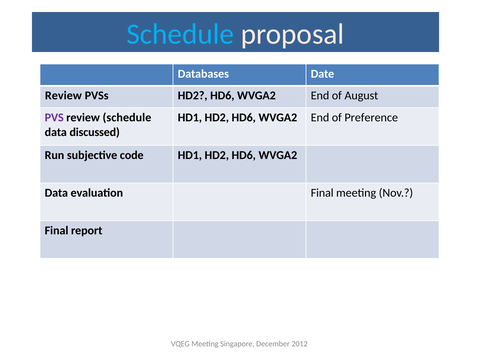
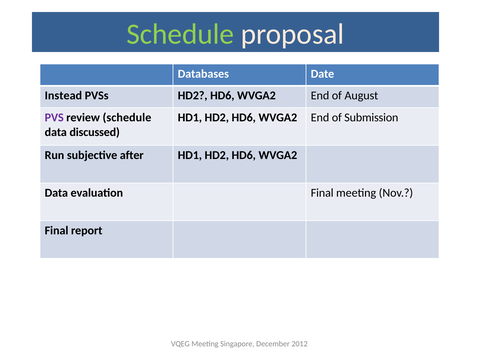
Schedule at (180, 34) colour: light blue -> light green
Review at (63, 95): Review -> Instead
Preference: Preference -> Submission
code: code -> after
